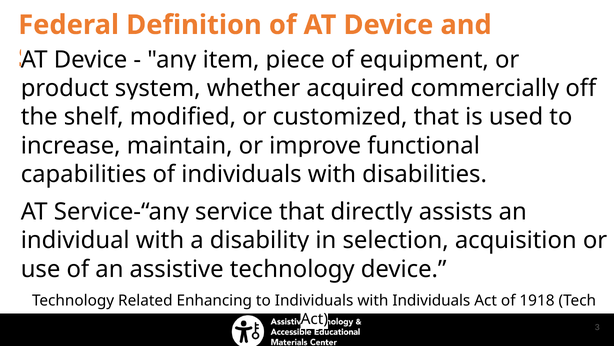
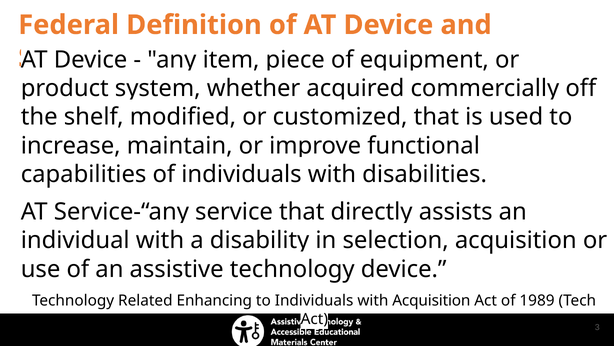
with Individuals: Individuals -> Acquisition
1918: 1918 -> 1989
